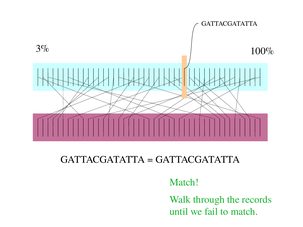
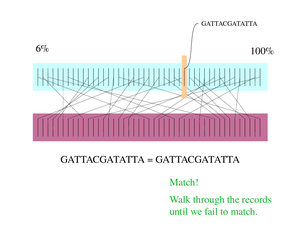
3%: 3% -> 6%
